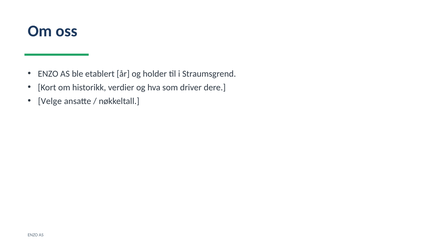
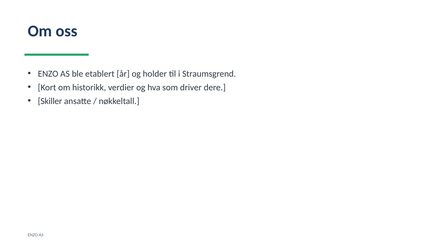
Velge: Velge -> Skiller
